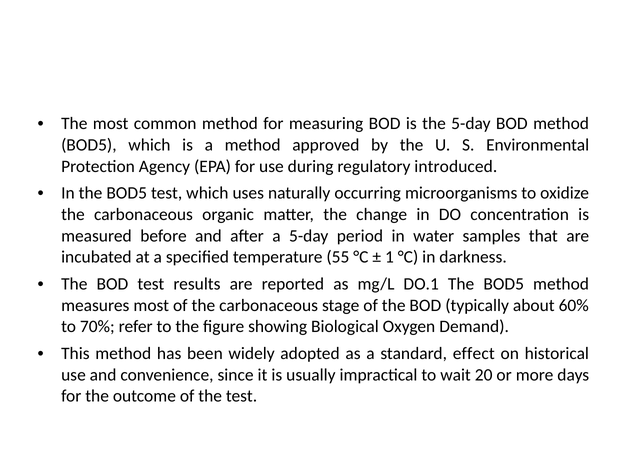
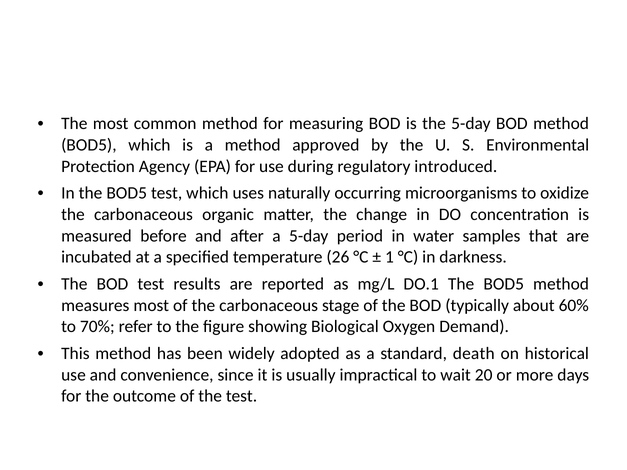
55: 55 -> 26
effect: effect -> death
